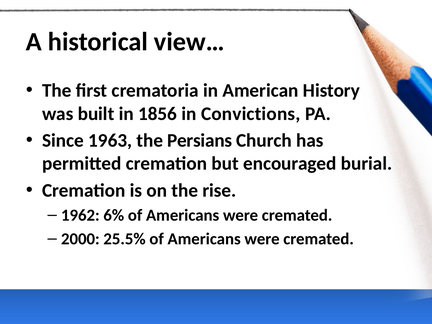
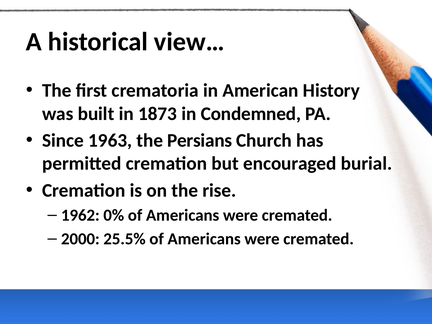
1856: 1856 -> 1873
Convictions: Convictions -> Condemned
6%: 6% -> 0%
